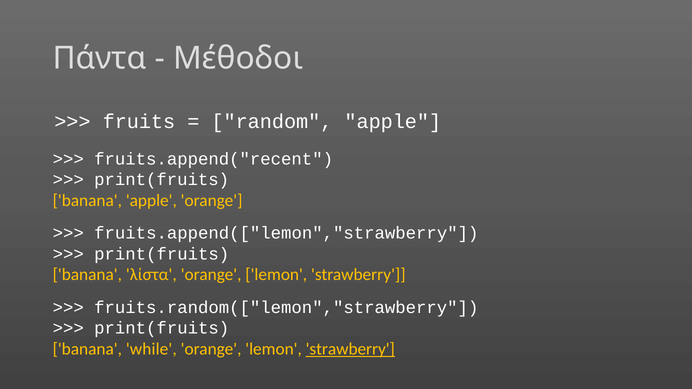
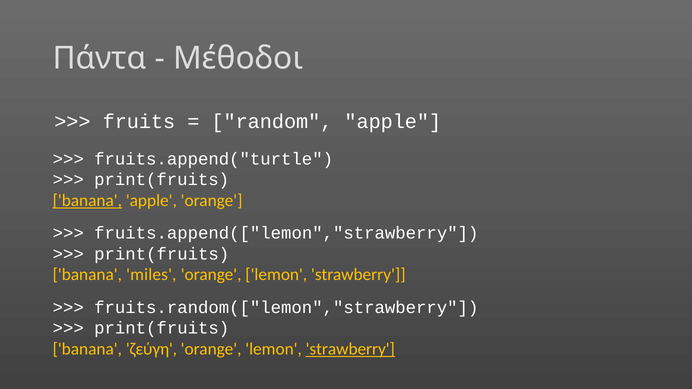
fruits.append("recent: fruits.append("recent -> fruits.append("turtle
banana at (87, 201) underline: none -> present
λίστα: λίστα -> miles
while: while -> ζεύγη
